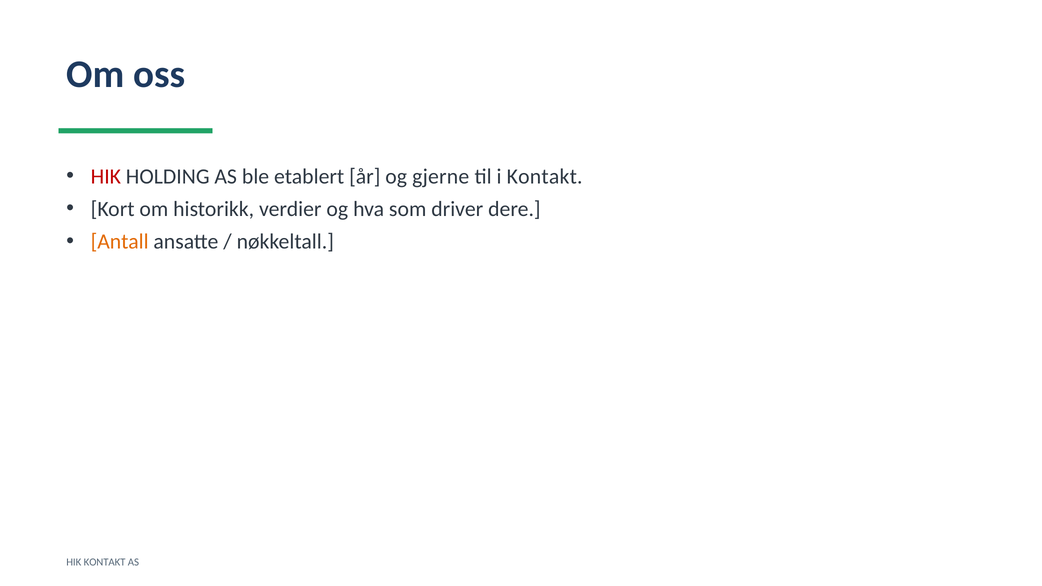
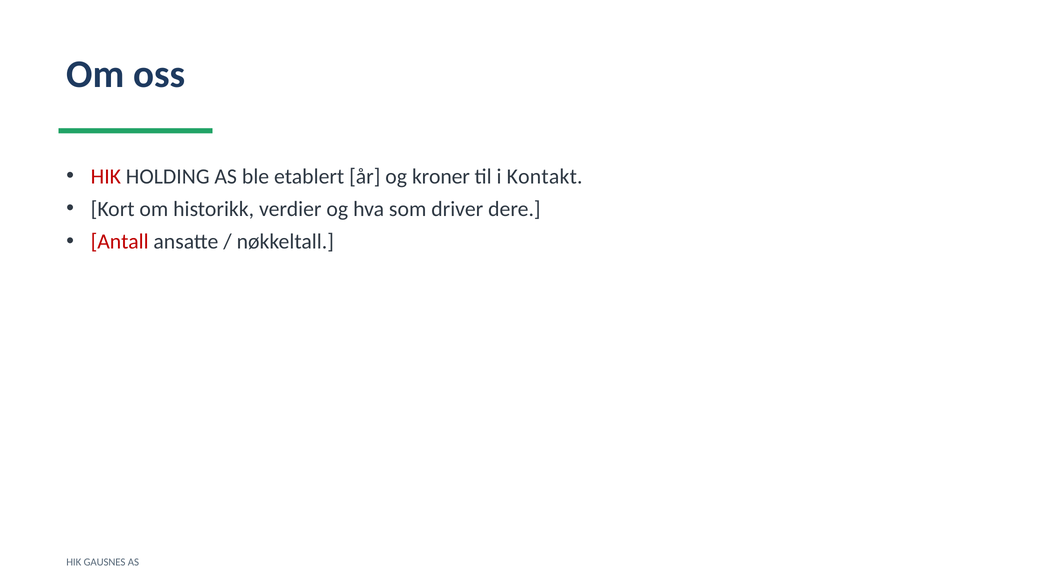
gjerne: gjerne -> kroner
Antall colour: orange -> red
HIK KONTAKT: KONTAKT -> GAUSNES
